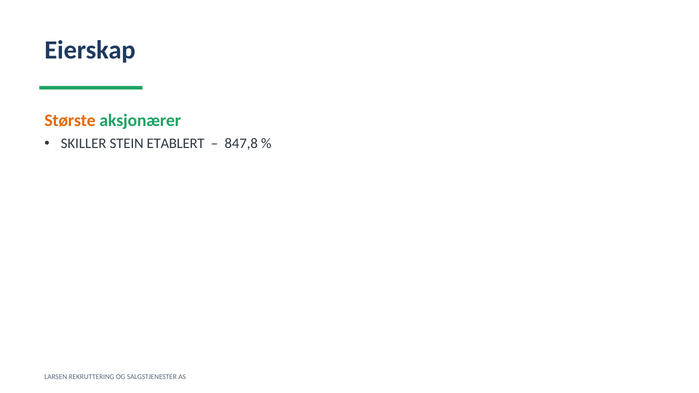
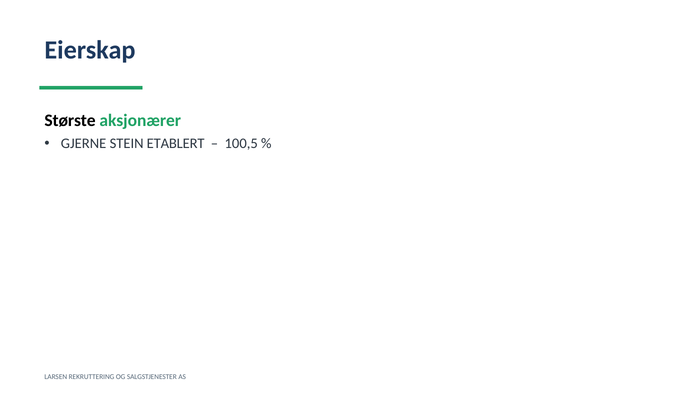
Største colour: orange -> black
SKILLER: SKILLER -> GJERNE
847,8: 847,8 -> 100,5
